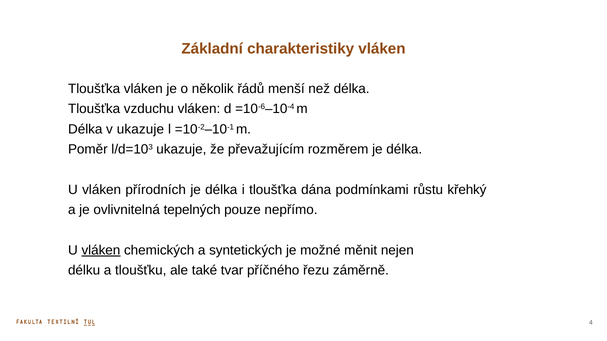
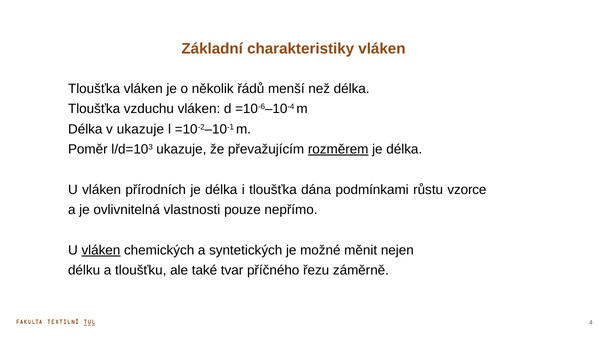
rozměrem underline: none -> present
křehký: křehký -> vzorce
tepelných: tepelných -> vlastnosti
